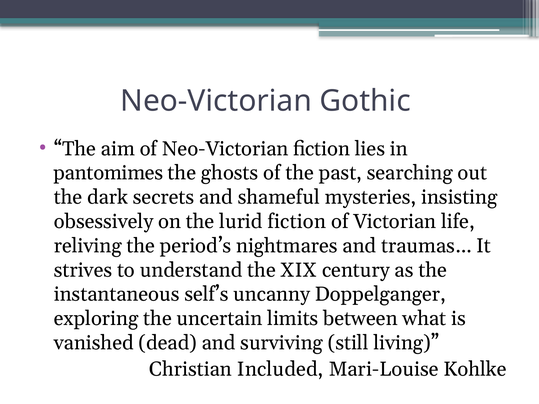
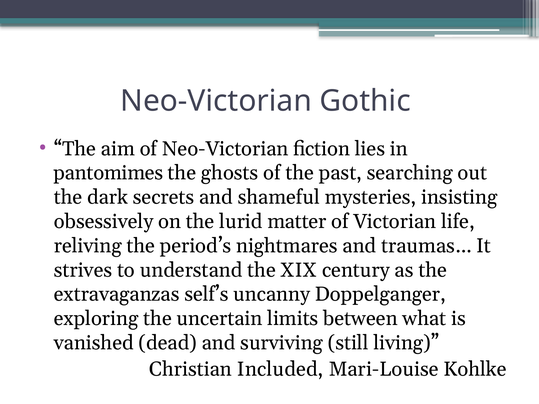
lurid fiction: fiction -> matter
instantaneous: instantaneous -> extravaganzas
